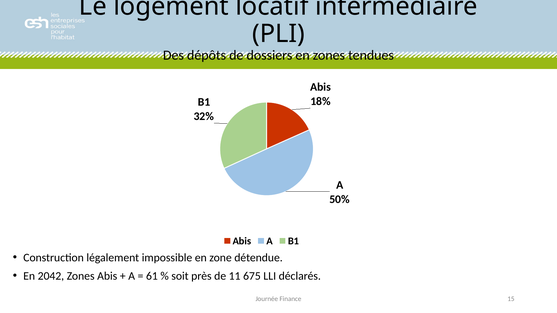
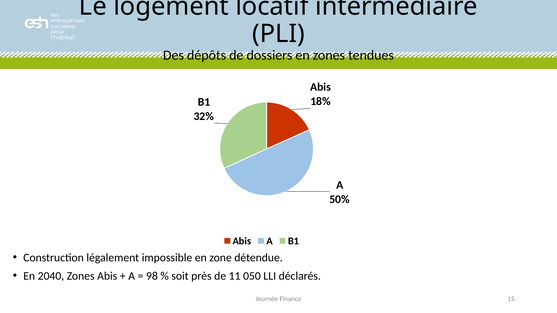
2042: 2042 -> 2040
61: 61 -> 98
675: 675 -> 050
